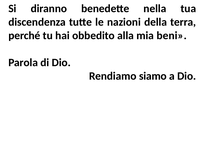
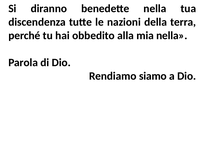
mia beni: beni -> nella
